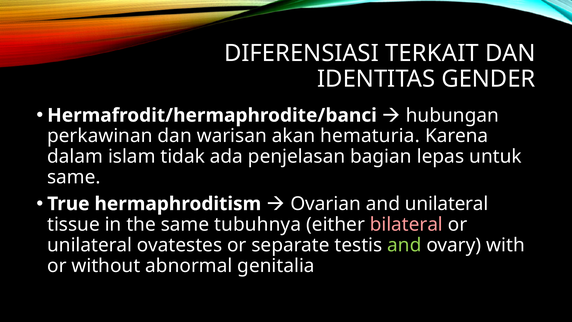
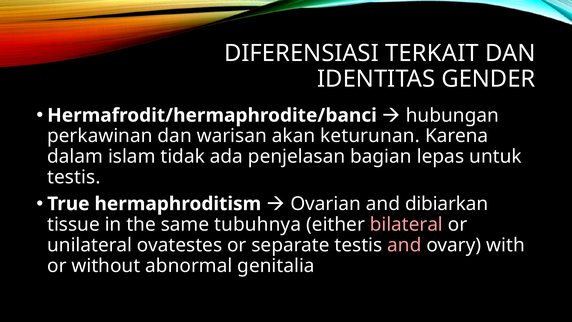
hematuria: hematuria -> keturunan
same at (74, 177): same -> testis
and unilateral: unilateral -> dibiarkan
and at (404, 245) colour: light green -> pink
